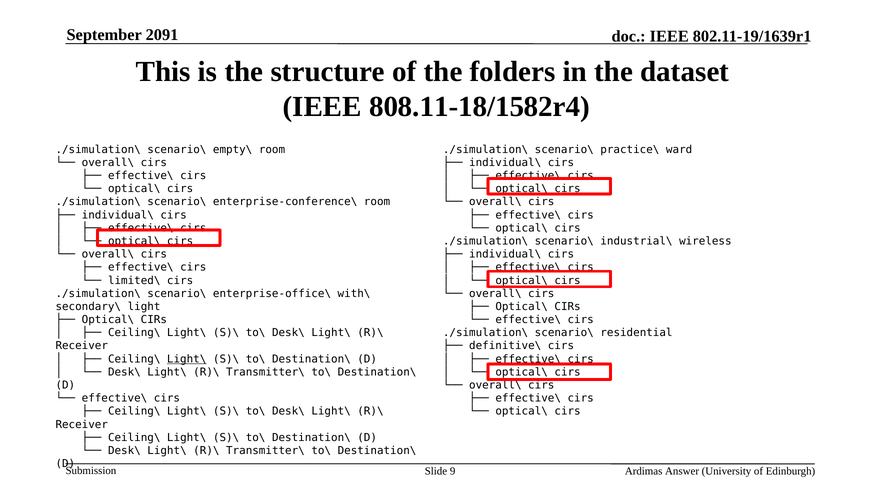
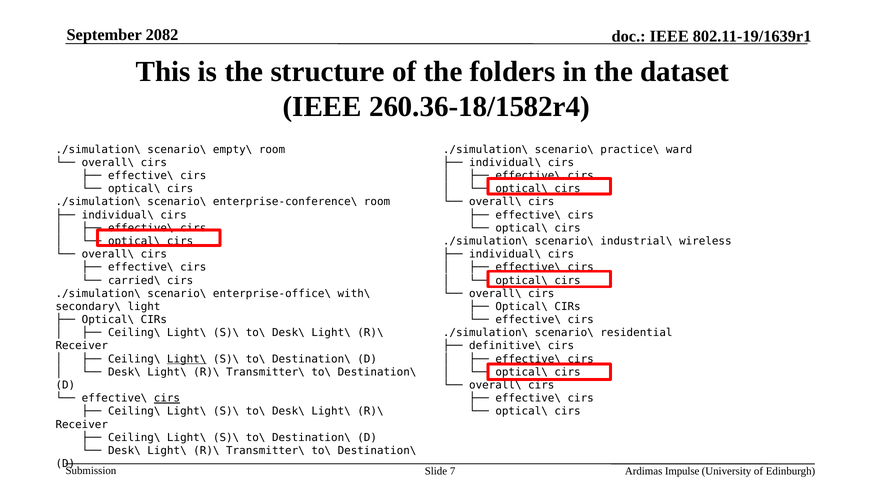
2091: 2091 -> 2082
808.11-18/1582r4: 808.11-18/1582r4 -> 260.36-18/1582r4
limited\: limited\ -> carried\
cirs at (167, 398) underline: none -> present
9: 9 -> 7
Answer: Answer -> Impulse
